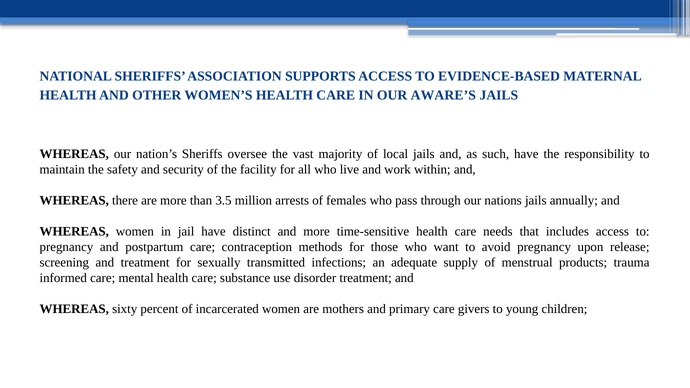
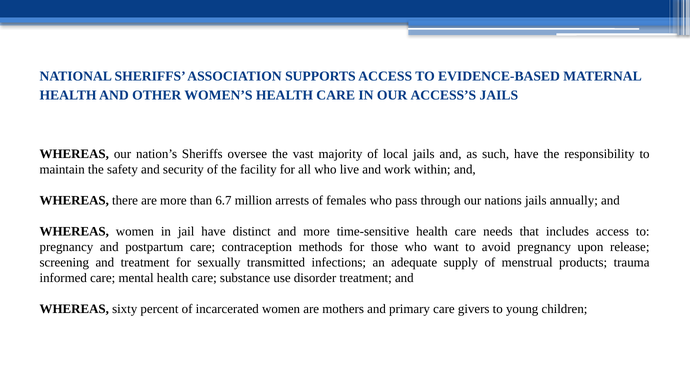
AWARE’S: AWARE’S -> ACCESS’S
3.5: 3.5 -> 6.7
